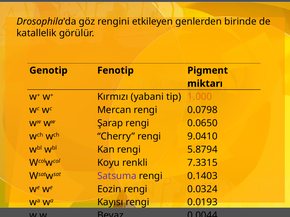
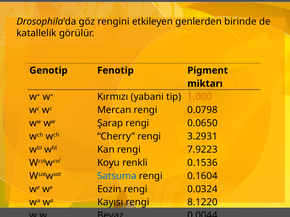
9.0410: 9.0410 -> 3.2931
5.8794: 5.8794 -> 7.9223
7.3315: 7.3315 -> 0.1536
Satsuma colour: purple -> blue
0.1403: 0.1403 -> 0.1604
0.0193: 0.0193 -> 8.1220
